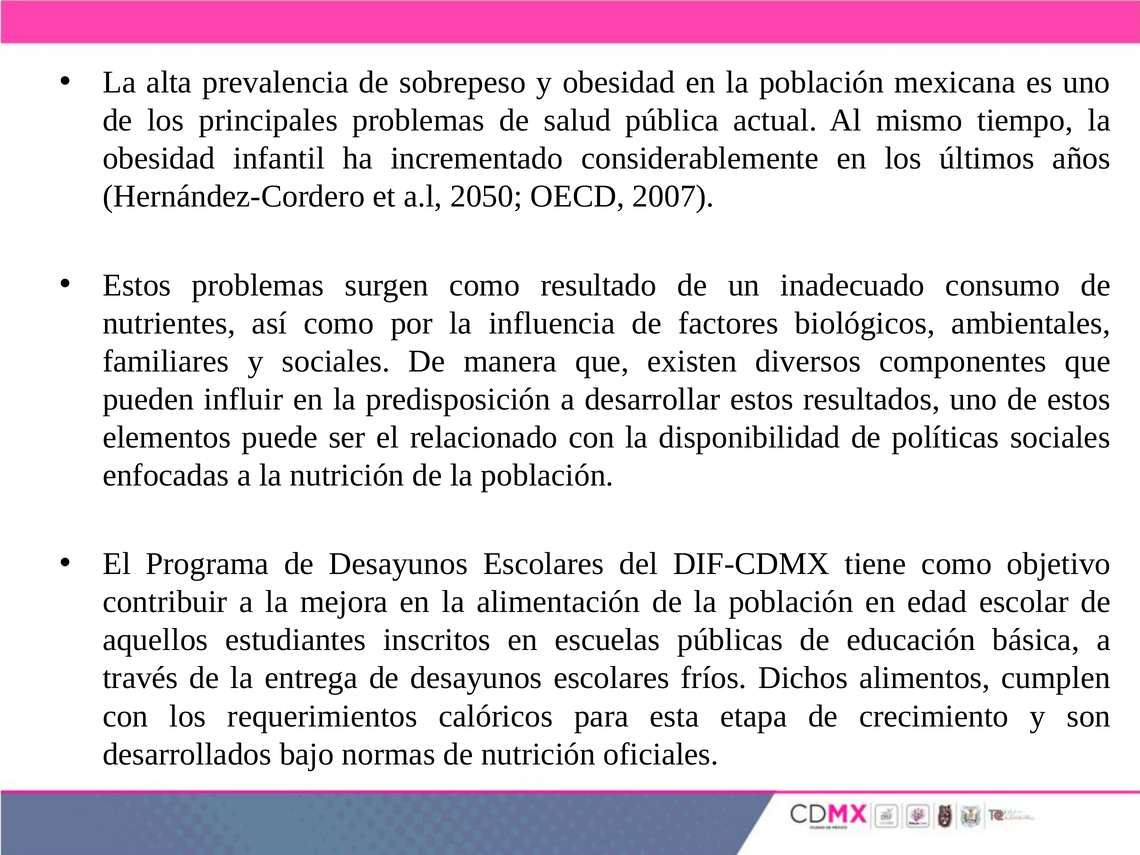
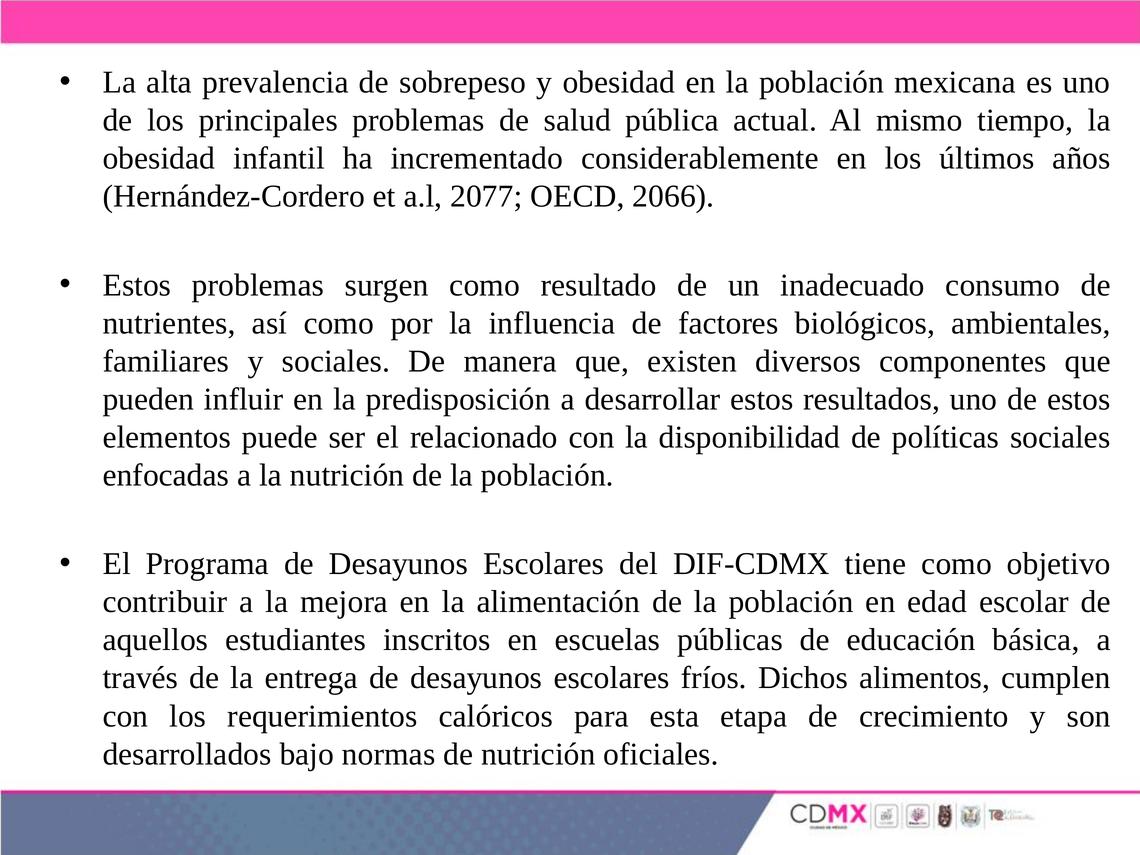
2050: 2050 -> 2077
2007: 2007 -> 2066
